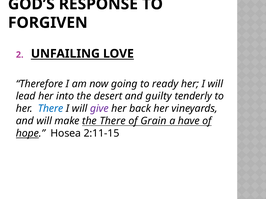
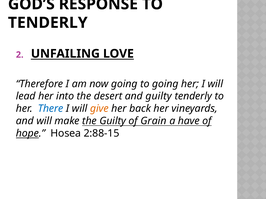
FORGIVEN at (48, 23): FORGIVEN -> TENDERLY
to ready: ready -> going
give colour: purple -> orange
the There: There -> Guilty
2:11-15: 2:11-15 -> 2:88-15
